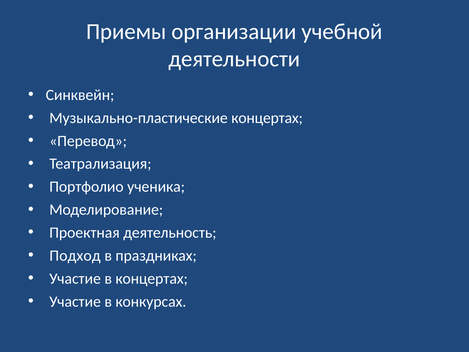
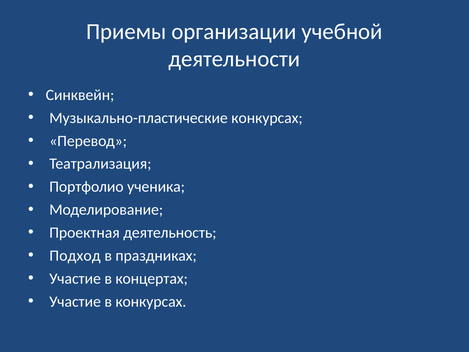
Музыкально-пластические концертах: концертах -> конкурсах
